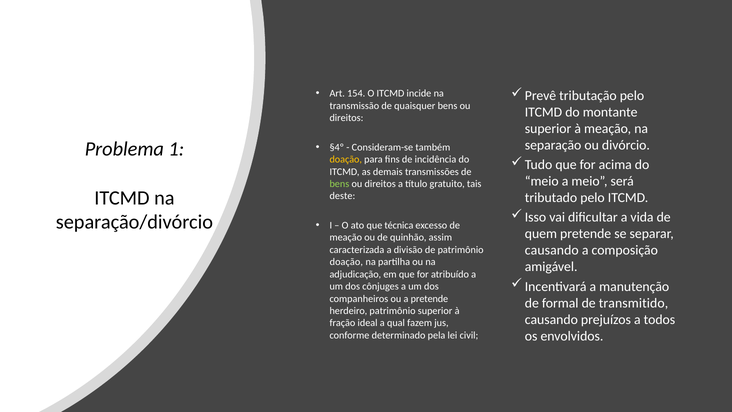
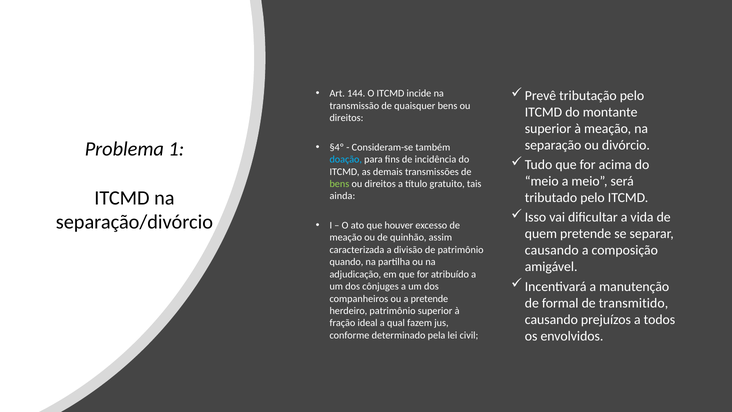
154: 154 -> 144
doação at (346, 159) colour: yellow -> light blue
deste: deste -> ainda
técnica: técnica -> houver
doação at (346, 262): doação -> quando
